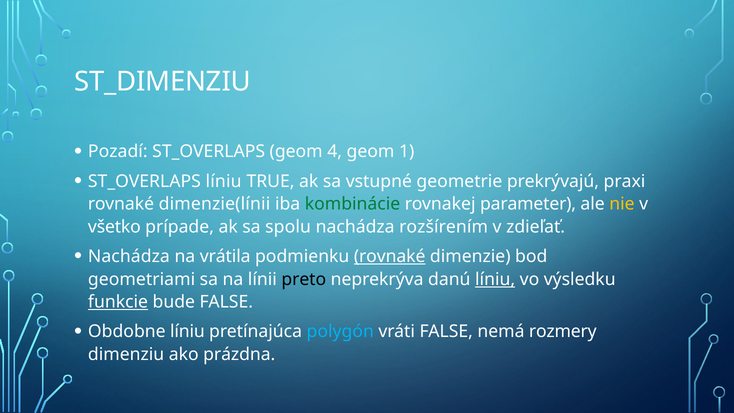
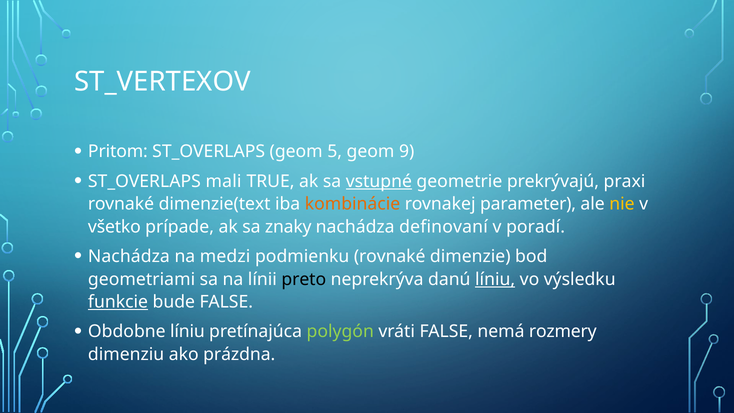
ST_DIMENZIU: ST_DIMENZIU -> ST_VERTEXOV
Pozadí: Pozadí -> Pritom
4: 4 -> 5
1: 1 -> 9
ST_OVERLAPS líniu: líniu -> mali
vstupné underline: none -> present
dimenzie(línii: dimenzie(línii -> dimenzie(text
kombinácie colour: green -> orange
spolu: spolu -> znaky
rozšírením: rozšírením -> definovaní
zdieľať: zdieľať -> poradí
vrátila: vrátila -> medzi
rovnaké at (390, 256) underline: present -> none
polygón colour: light blue -> light green
